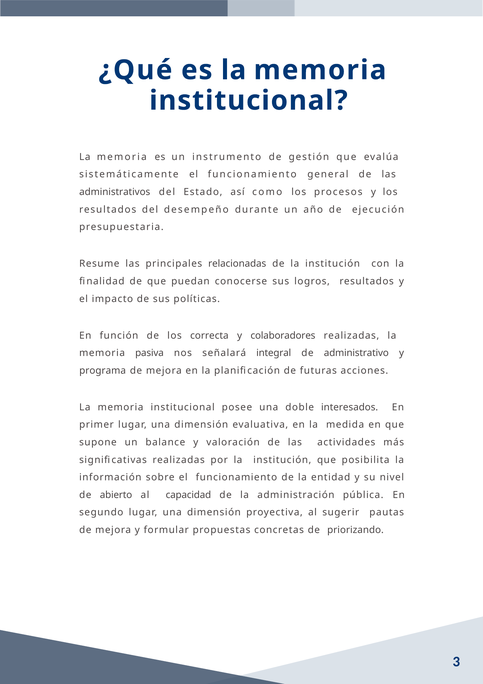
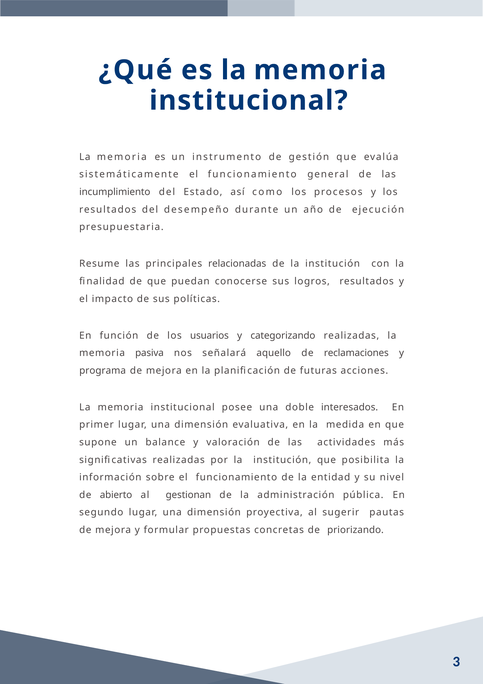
administrativos: administrativos -> incumplimiento
correcta: correcta -> usuarios
colaboradores: colaboradores -> categorizando
integral: integral -> aquello
administrativo: administrativo -> reclamaciones
capacidad: capacidad -> gestionan
